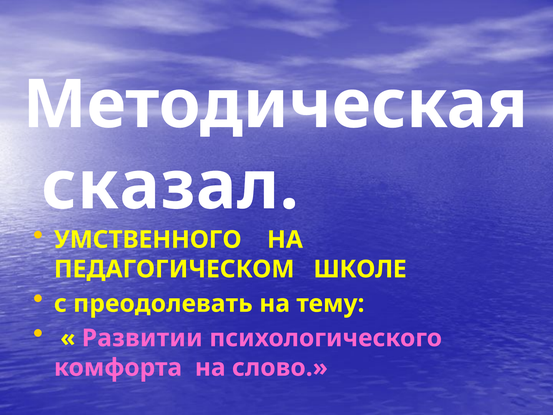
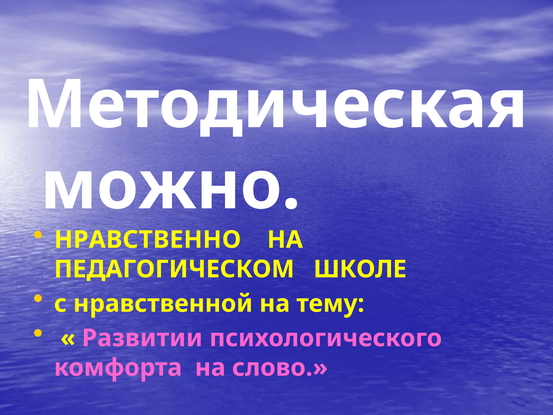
сказал: сказал -> можно
УМСТВЕННОГО: УМСТВЕННОГО -> НРАВСТВЕННО
преодолевать: преодолевать -> нравственной
